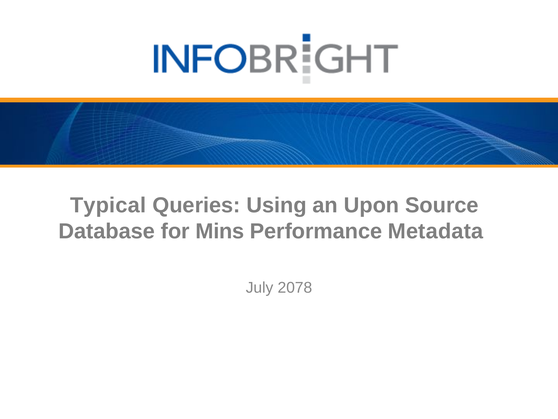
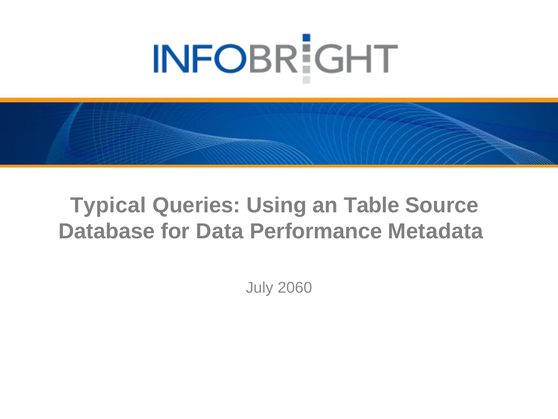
Upon: Upon -> Table
Mins: Mins -> Data
2078: 2078 -> 2060
